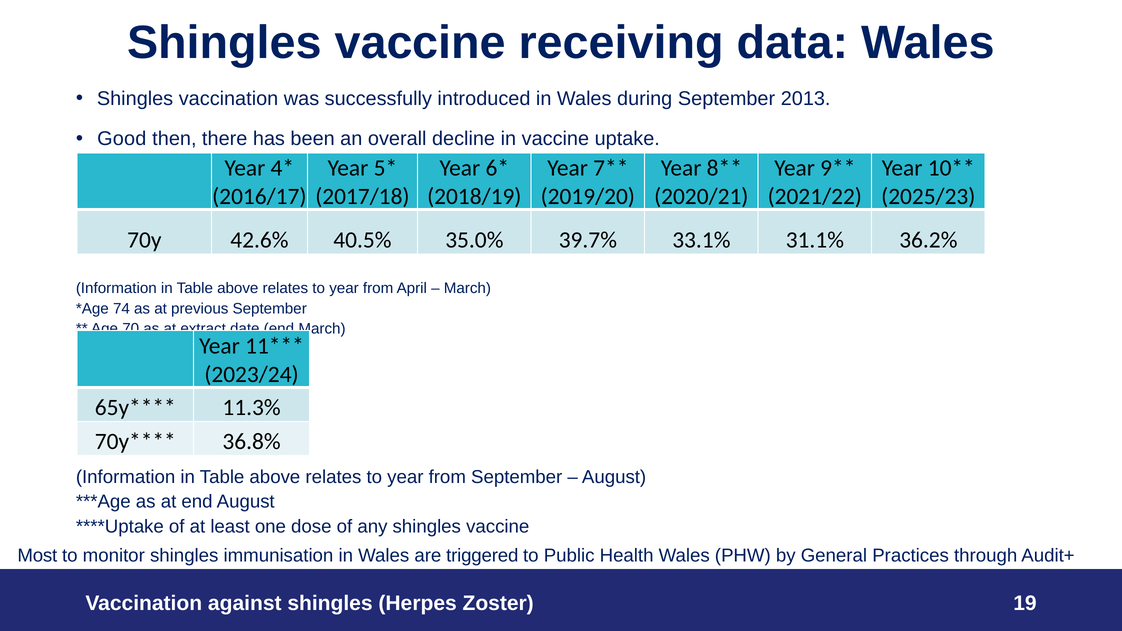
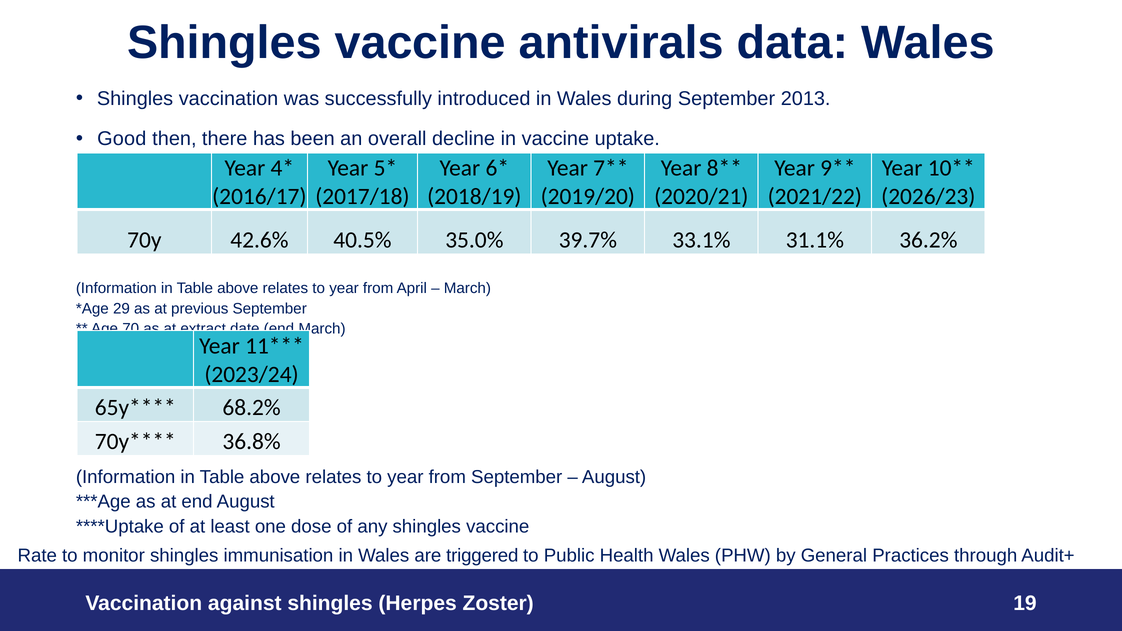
receiving: receiving -> antivirals
2025/23: 2025/23 -> 2026/23
74: 74 -> 29
11.3%: 11.3% -> 68.2%
Most: Most -> Rate
